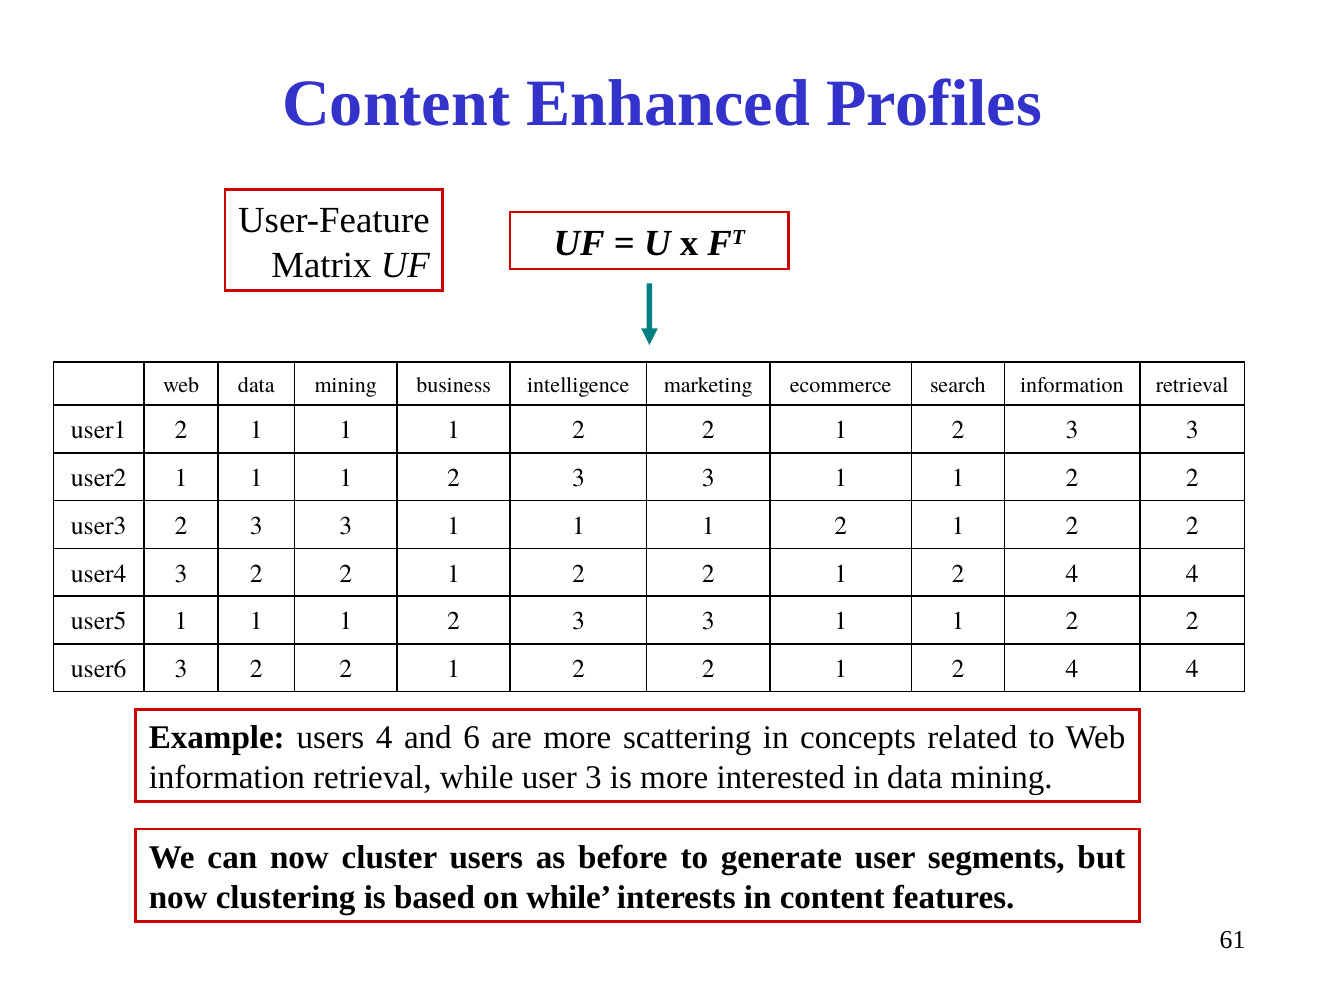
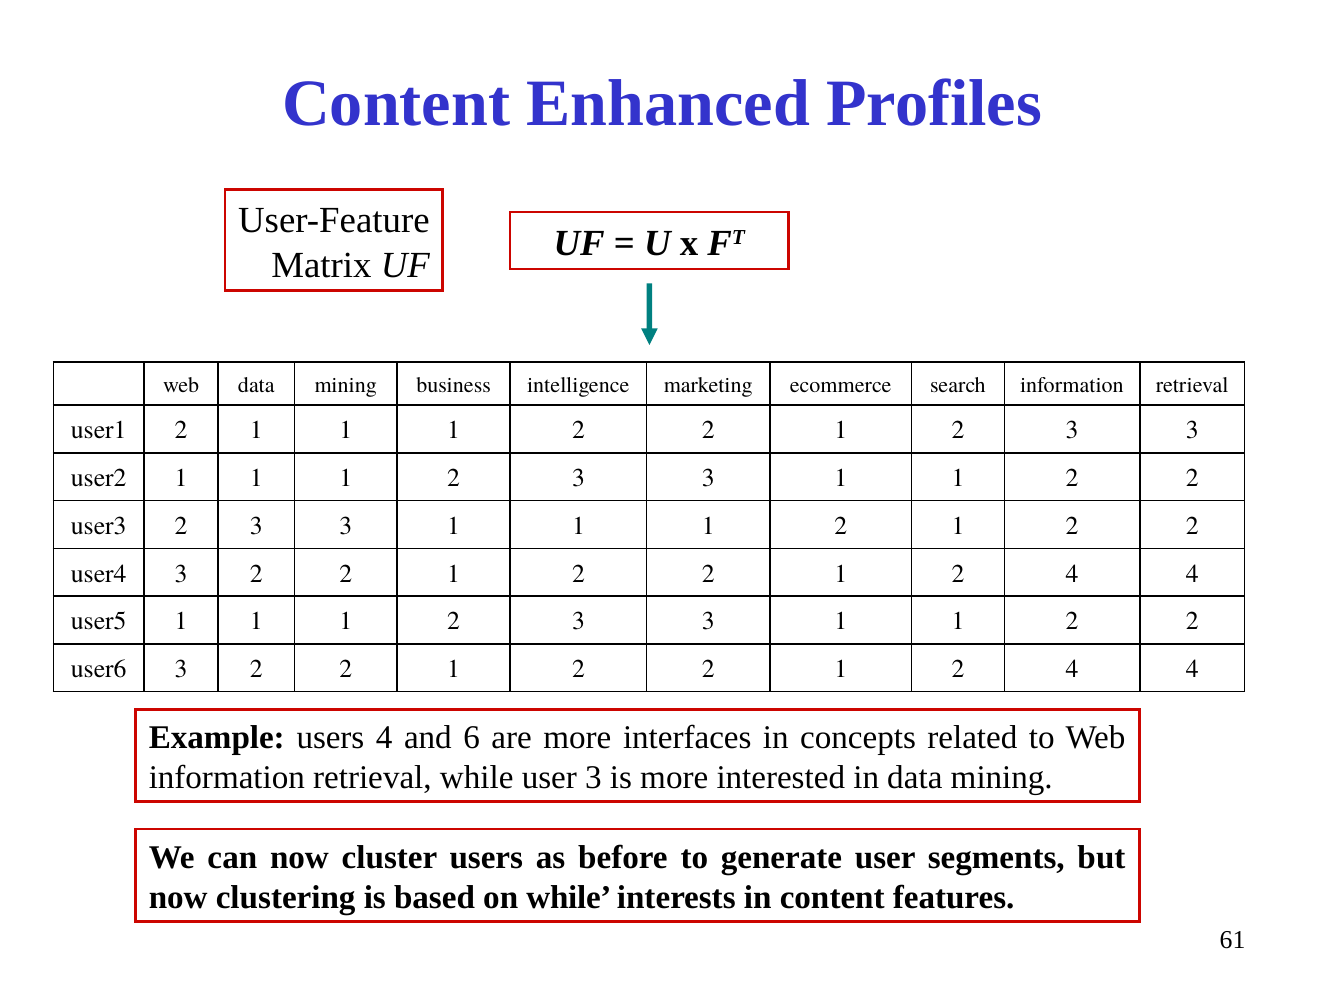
scattering: scattering -> interfaces
